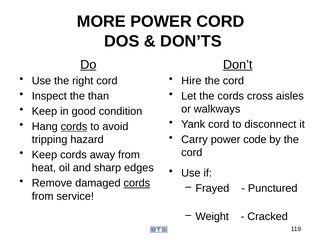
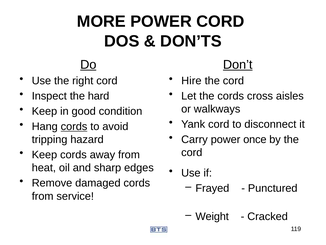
than: than -> hard
code: code -> once
cords at (137, 183) underline: present -> none
